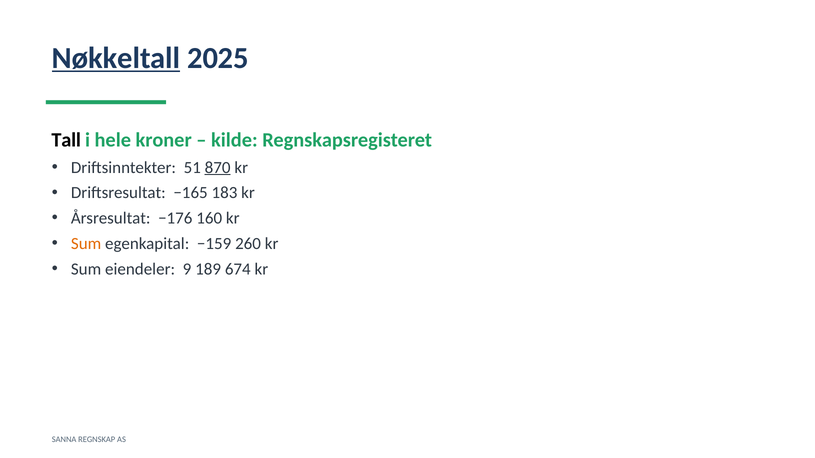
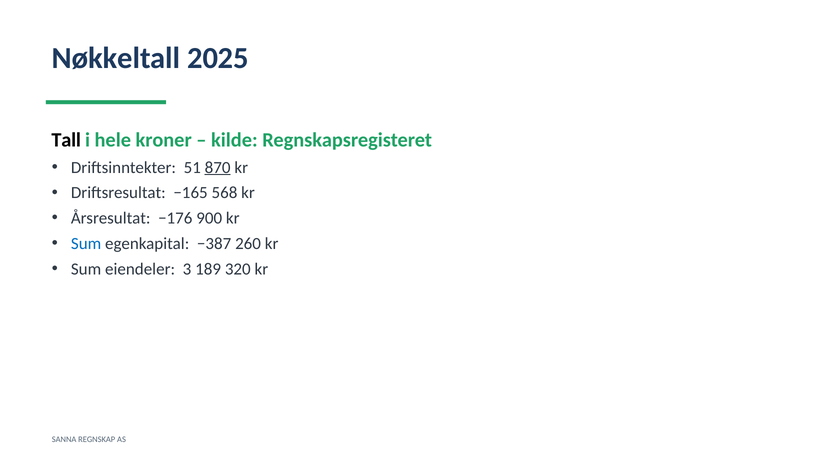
Nøkkeltall underline: present -> none
183: 183 -> 568
160: 160 -> 900
Sum at (86, 244) colour: orange -> blue
−159: −159 -> −387
9: 9 -> 3
674: 674 -> 320
